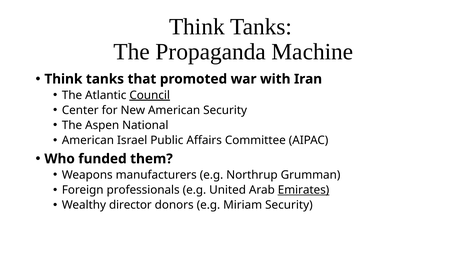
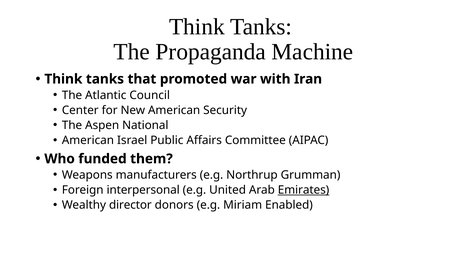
Council underline: present -> none
professionals: professionals -> interpersonal
Miriam Security: Security -> Enabled
